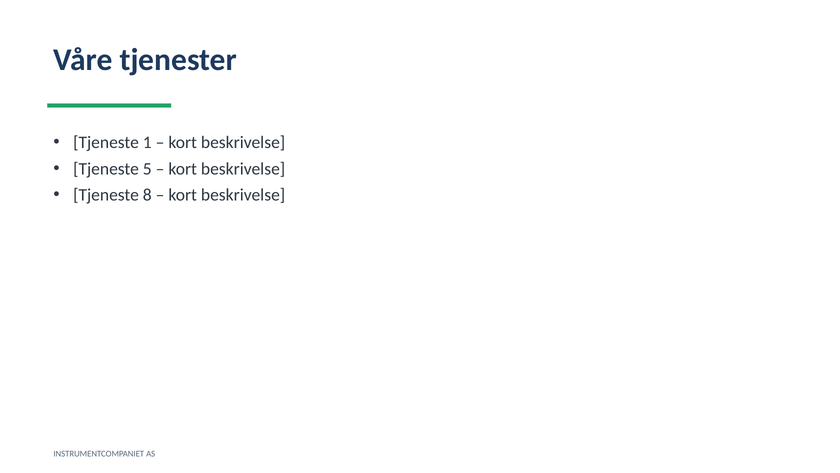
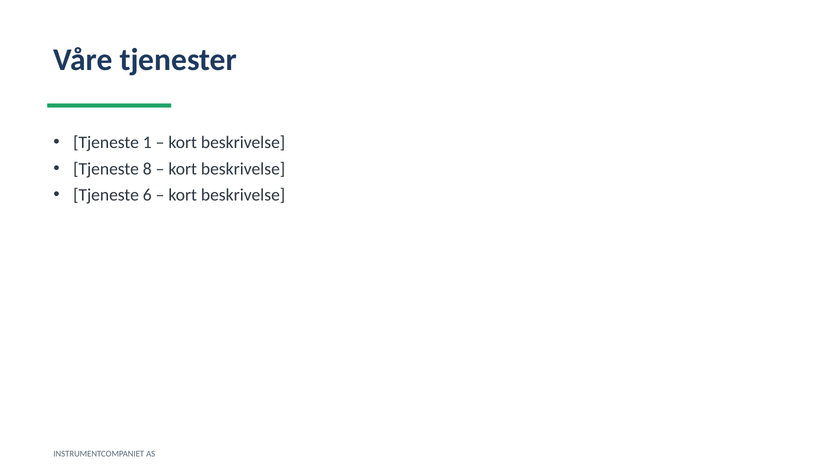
5: 5 -> 8
8: 8 -> 6
